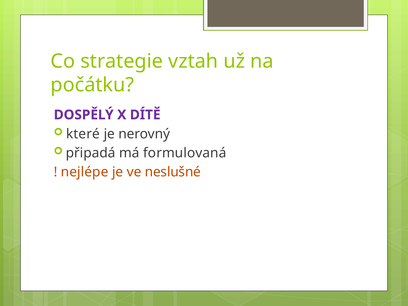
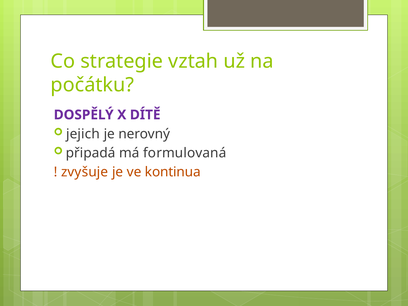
které: které -> jejich
nejlépe: nejlépe -> zvyšuje
neslušné: neslušné -> kontinua
